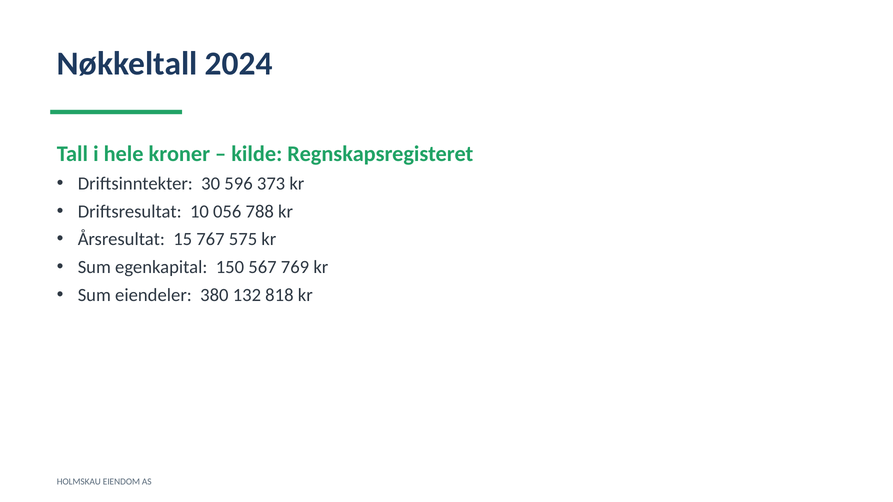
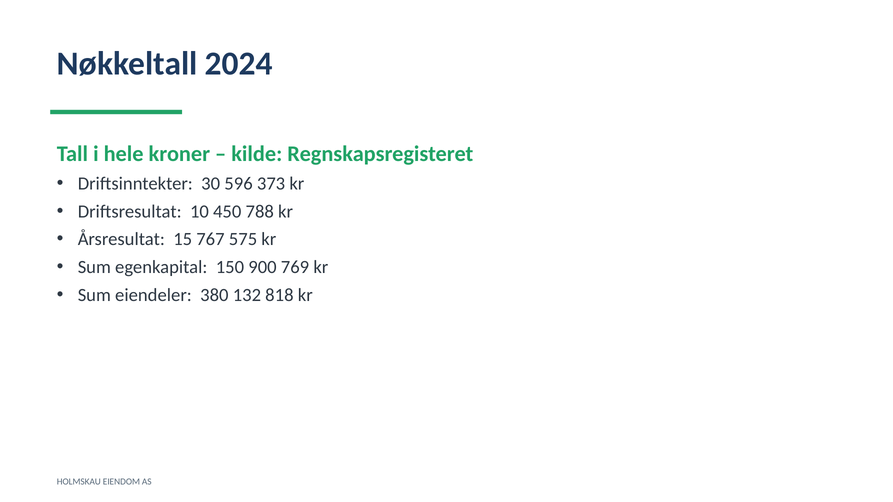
056: 056 -> 450
567: 567 -> 900
